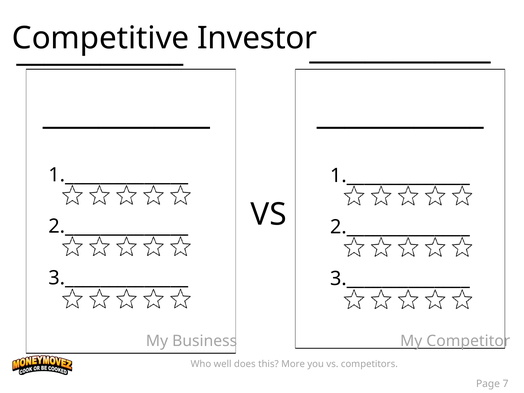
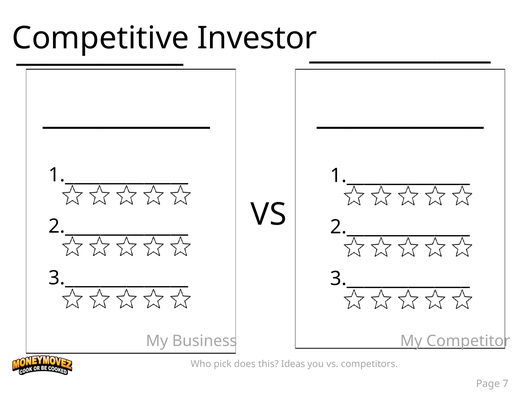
well: well -> pick
More: More -> Ideas
